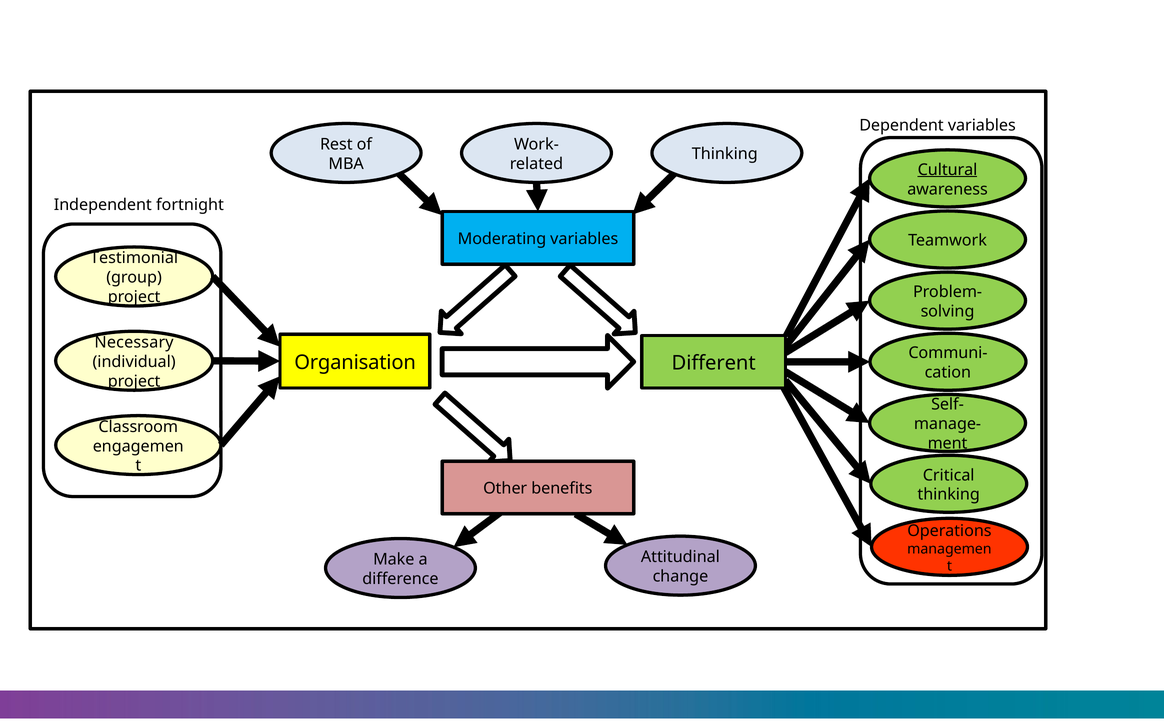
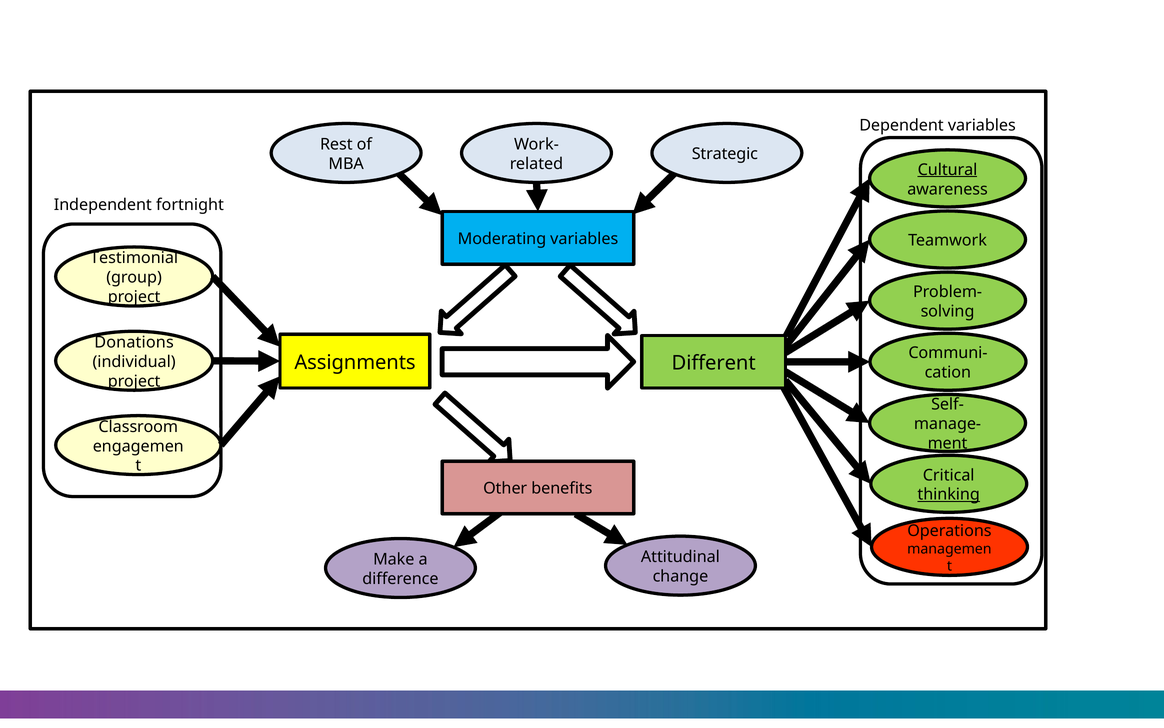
Thinking at (725, 154): Thinking -> Strategic
Necessary: Necessary -> Donations
Organisation: Organisation -> Assignments
thinking at (949, 494) underline: none -> present
